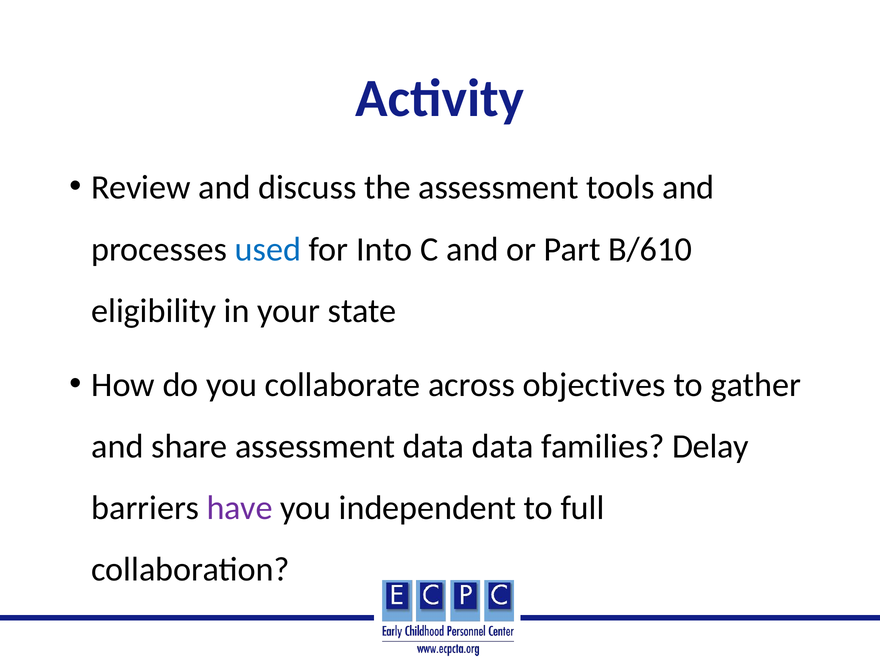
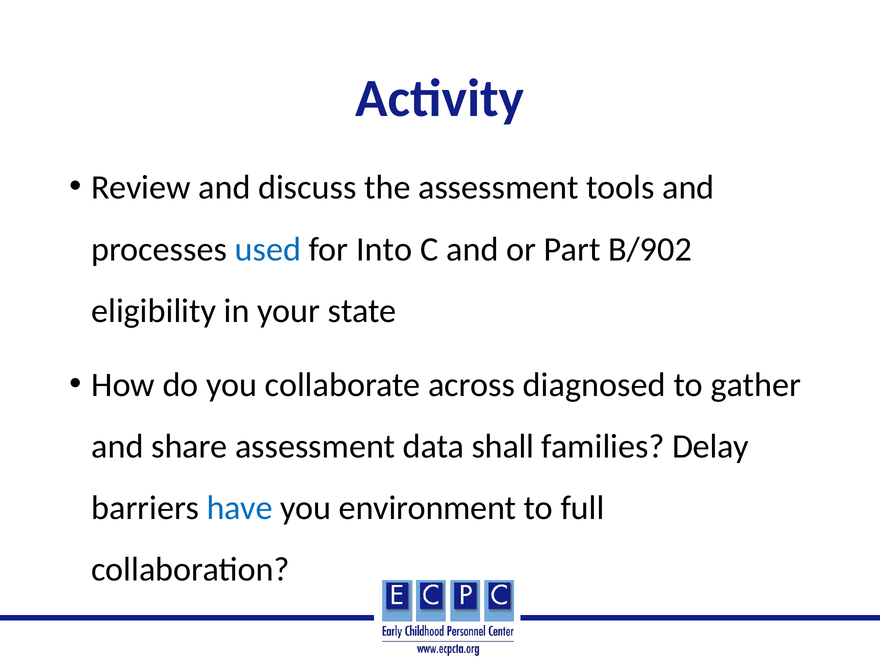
B/610: B/610 -> B/902
objectives: objectives -> diagnosed
data data: data -> shall
have colour: purple -> blue
independent: independent -> environment
